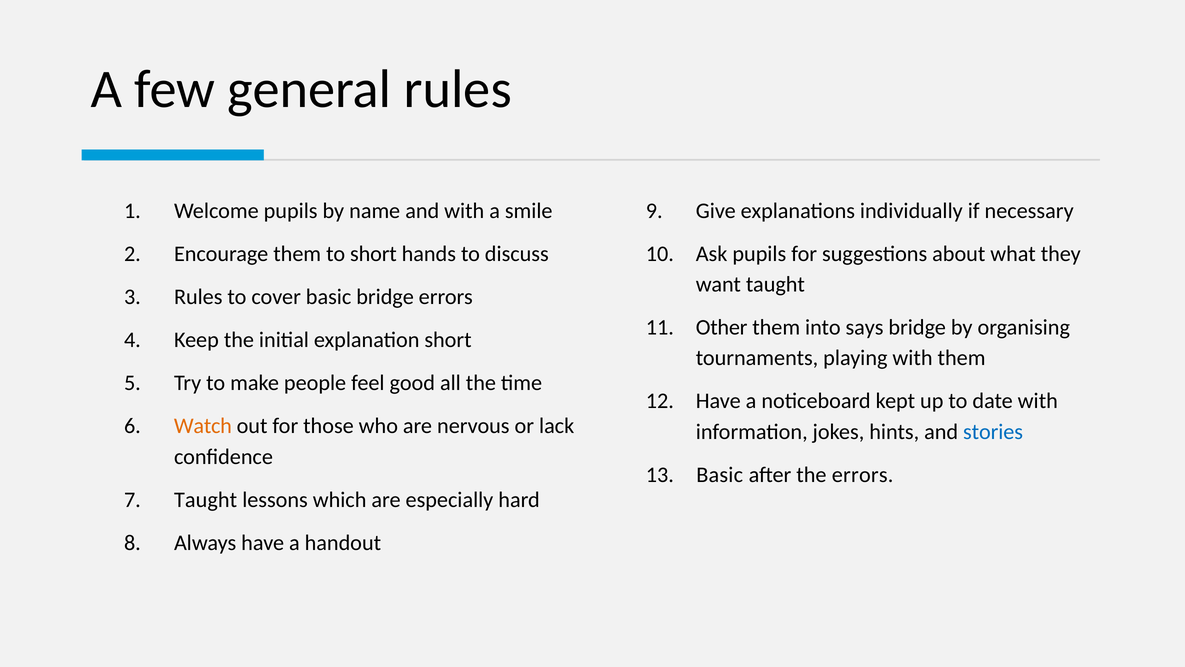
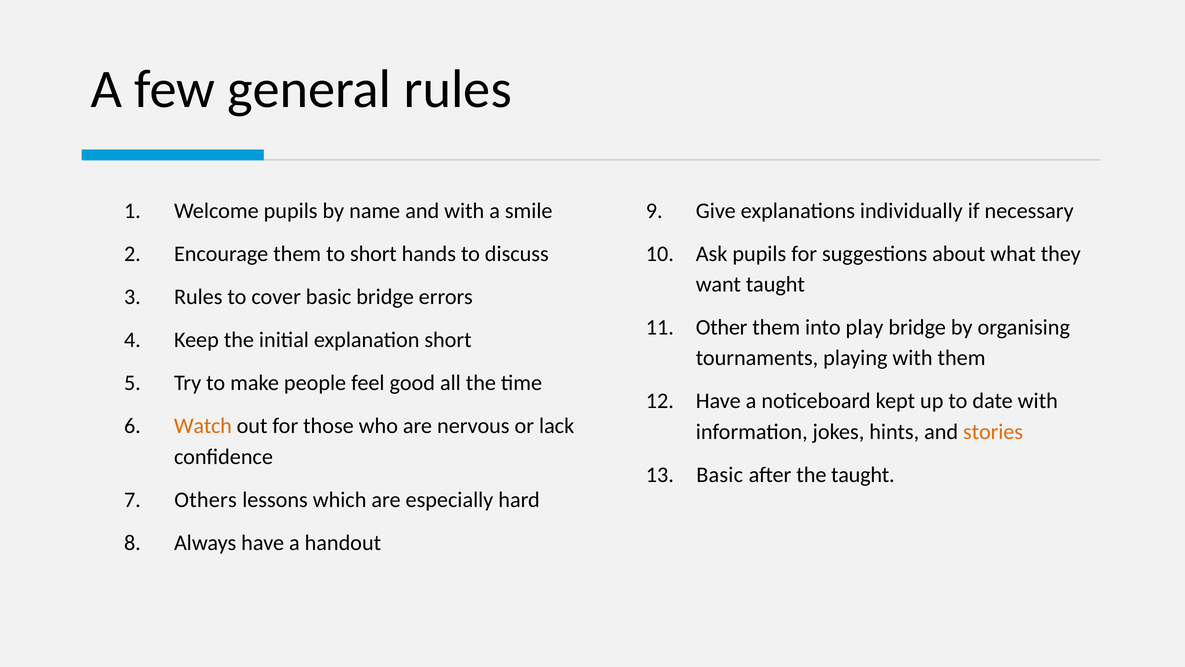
says: says -> play
stories colour: blue -> orange
the errors: errors -> taught
Taught at (206, 500): Taught -> Others
